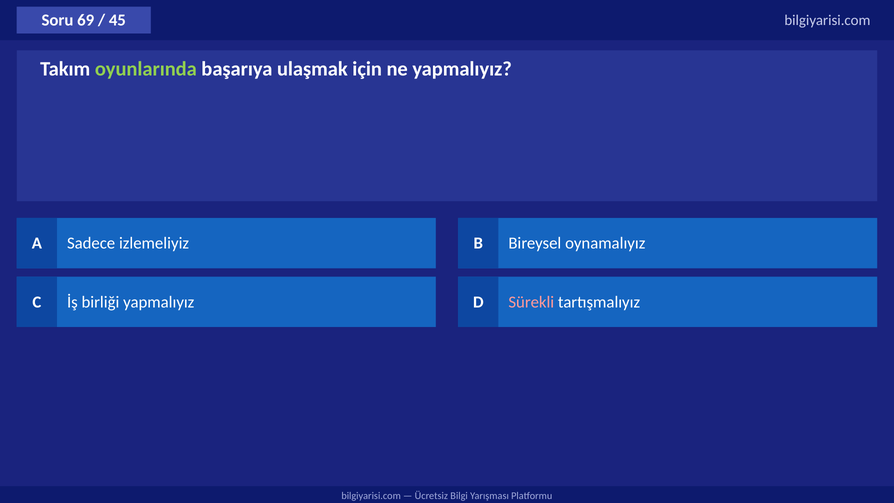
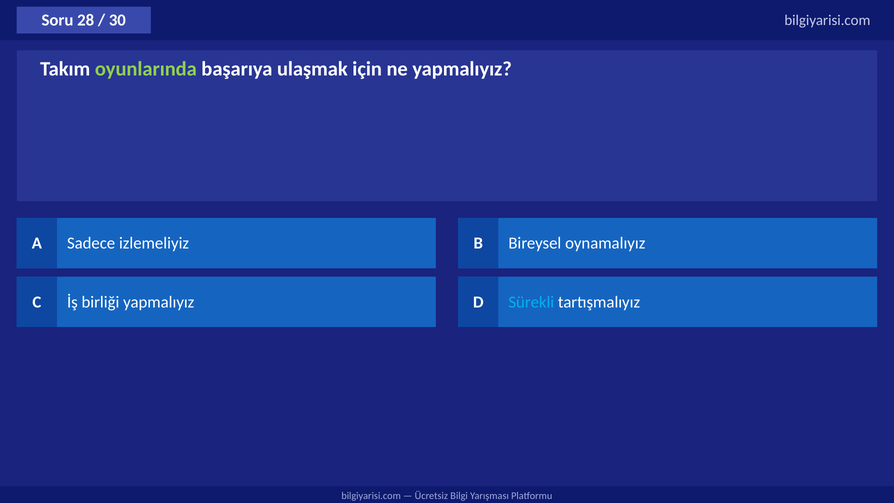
69: 69 -> 28
45: 45 -> 30
Sürekli colour: pink -> light blue
